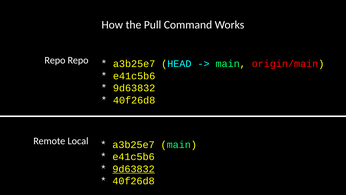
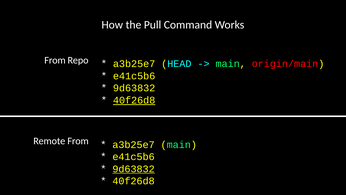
Repo at (55, 60): Repo -> From
40f26d8 at (134, 100) underline: none -> present
Remote Local: Local -> From
